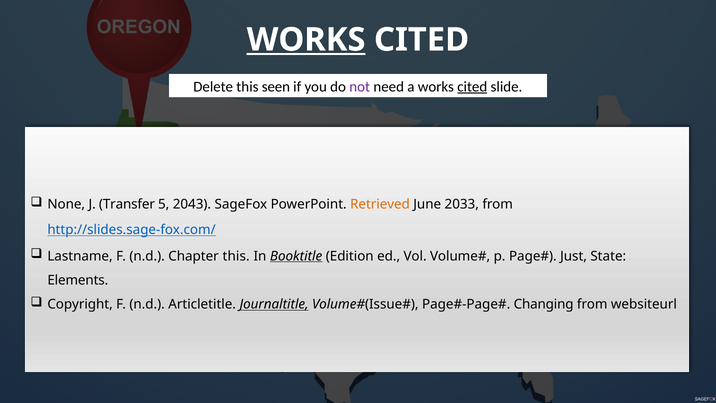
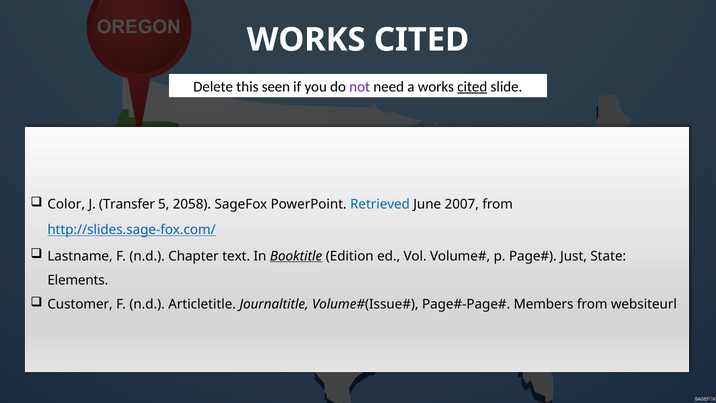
WORKS at (306, 40) underline: present -> none
None: None -> Color
2043: 2043 -> 2058
Retrieved colour: orange -> blue
2033: 2033 -> 2007
Chapter this: this -> text
Copyright: Copyright -> Customer
Journaltitle underline: present -> none
Changing: Changing -> Members
